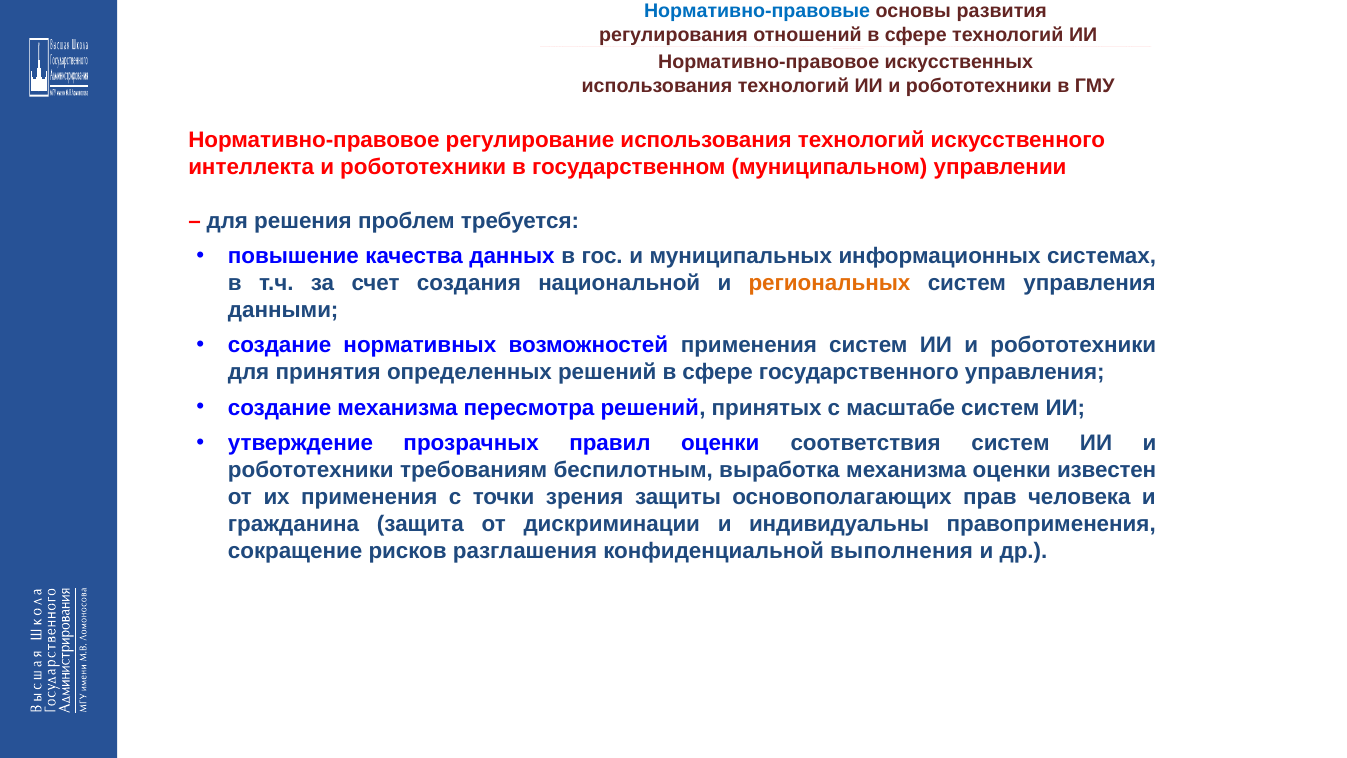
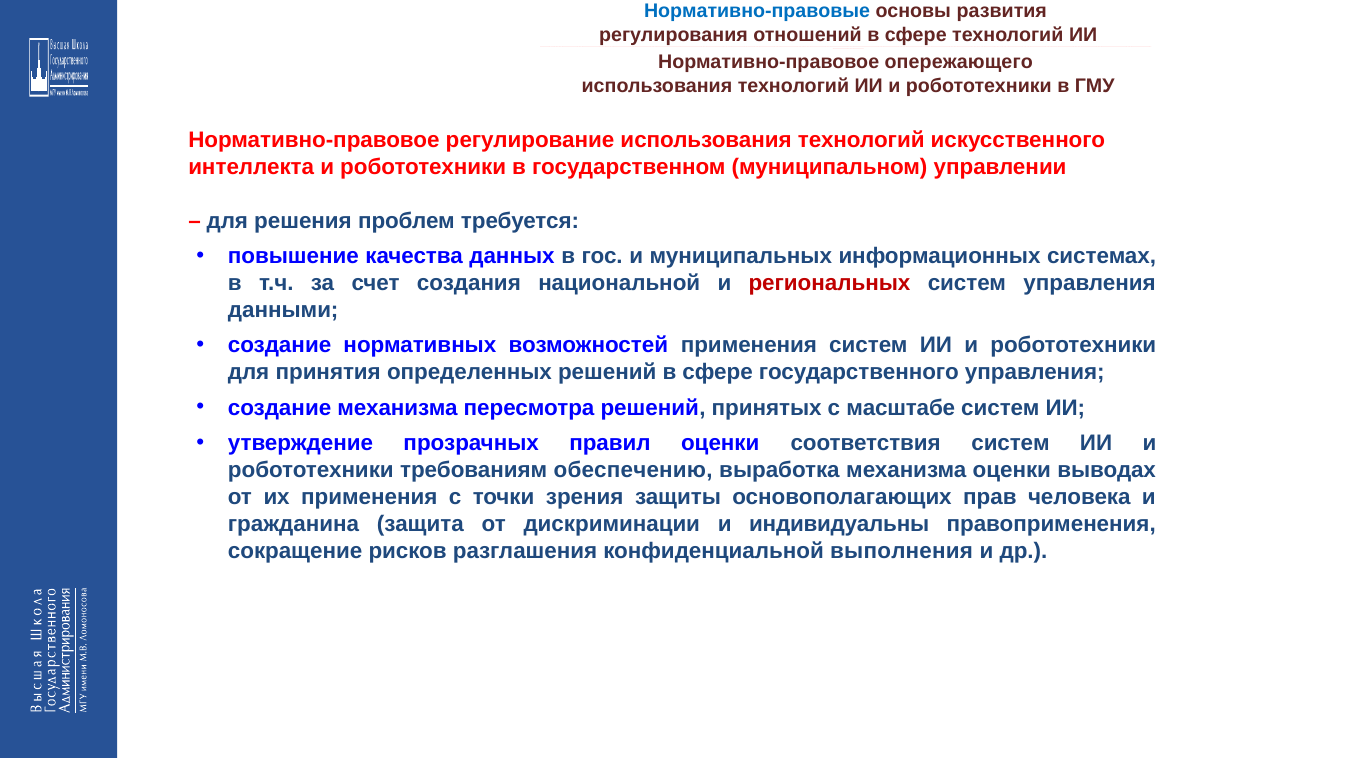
искусственных: искусственных -> опережающего
региональных colour: orange -> red
беспилотным: беспилотным -> обеспечению
известен: известен -> выводах
